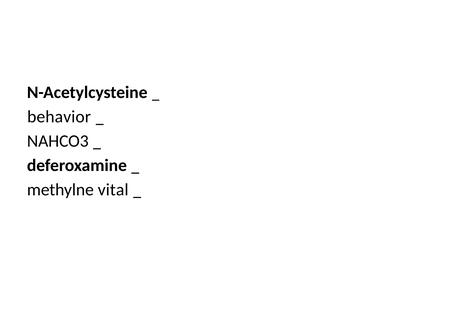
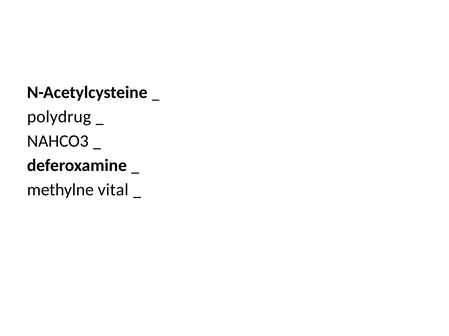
behavior: behavior -> polydrug
